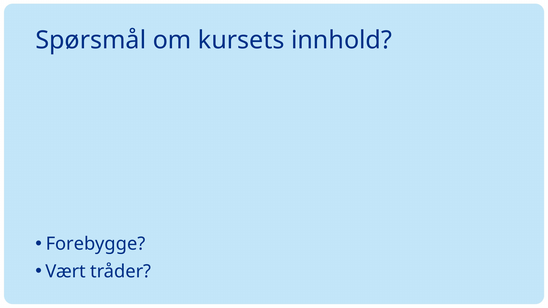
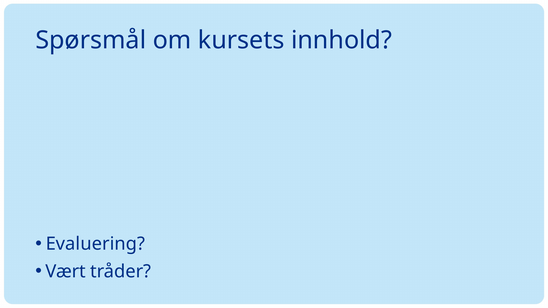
Forebygge: Forebygge -> Evaluering
